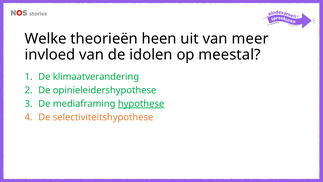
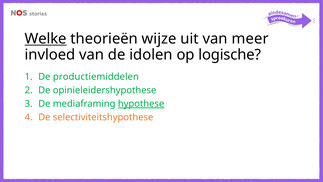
Welke underline: none -> present
heen: heen -> wijze
meestal: meestal -> logische
klimaatverandering: klimaatverandering -> productiemiddelen
